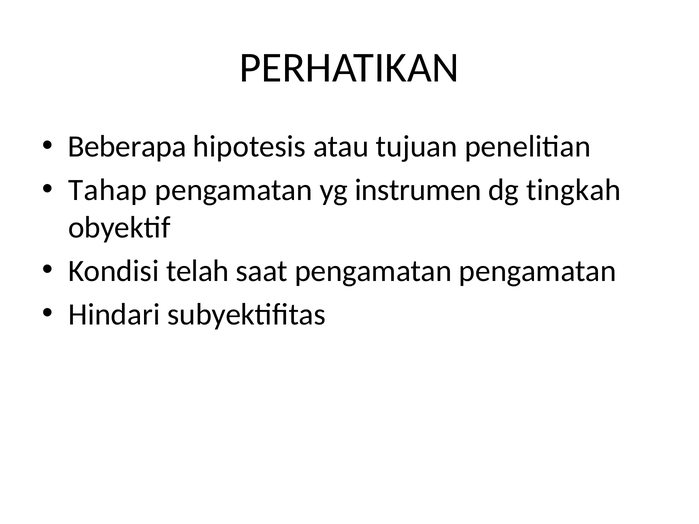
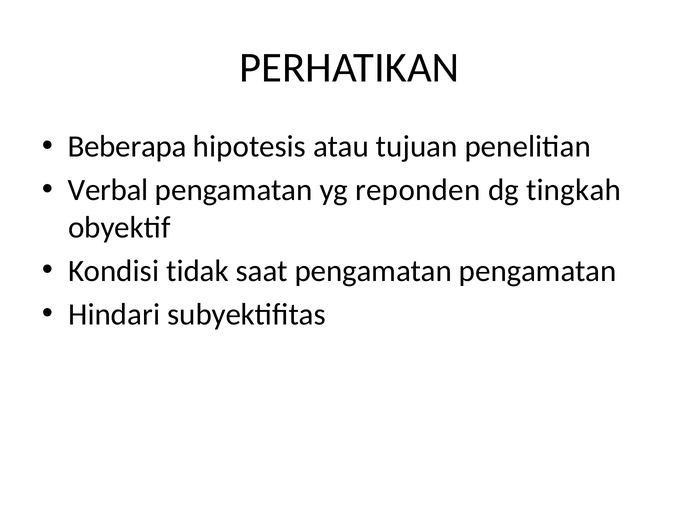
Tahap: Tahap -> Verbal
instrumen: instrumen -> reponden
telah: telah -> tidak
